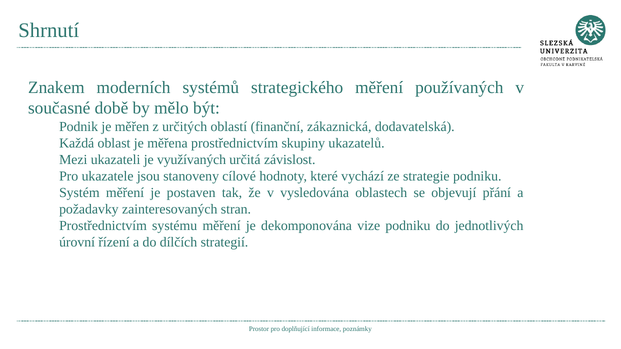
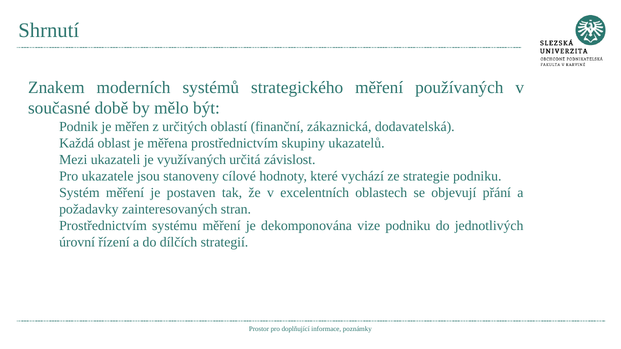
vysledována: vysledována -> excelentních
